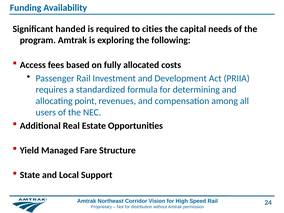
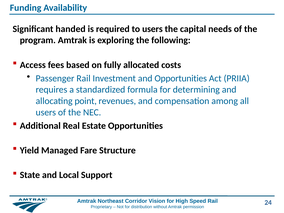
to cities: cities -> users
and Development: Development -> Opportunities
